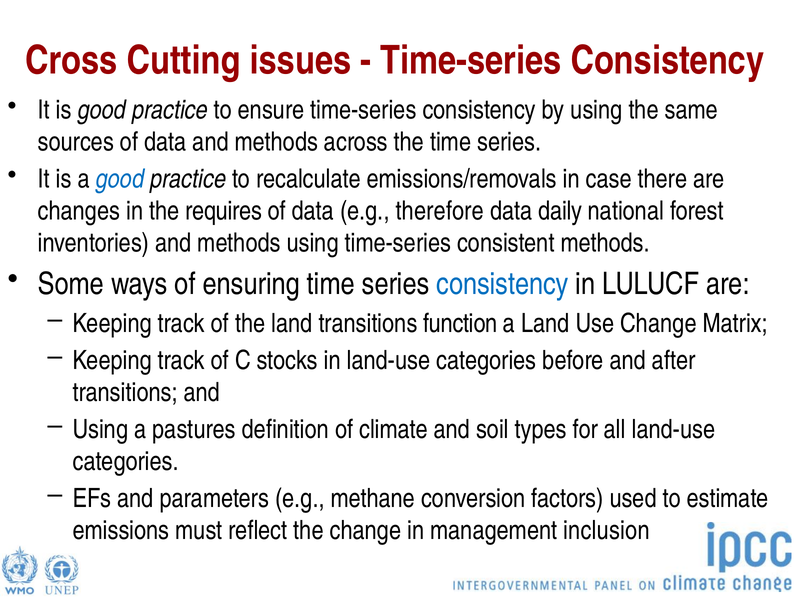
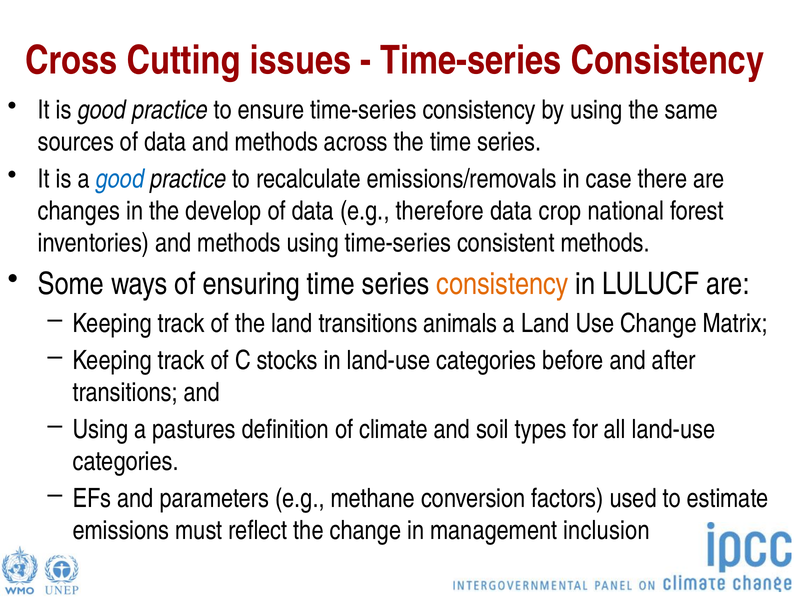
requires: requires -> develop
daily: daily -> crop
consistency at (502, 284) colour: blue -> orange
function: function -> animals
